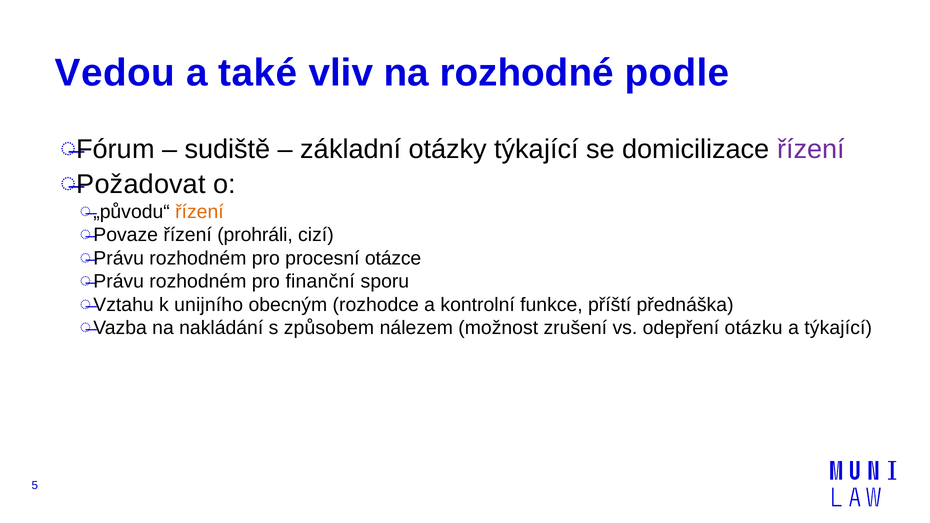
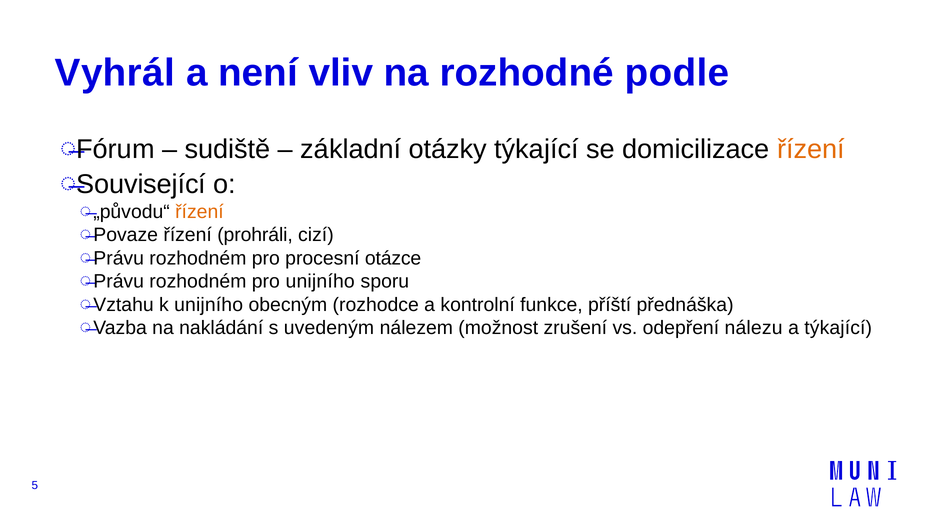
Vedou: Vedou -> Vyhrál
také: také -> není
řízení at (811, 150) colour: purple -> orange
Požadovat: Požadovat -> Související
pro finanční: finanční -> unijního
způsobem: způsobem -> uvedeným
otázku: otázku -> nálezu
